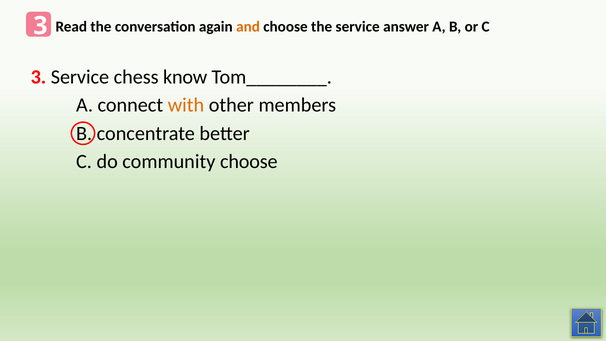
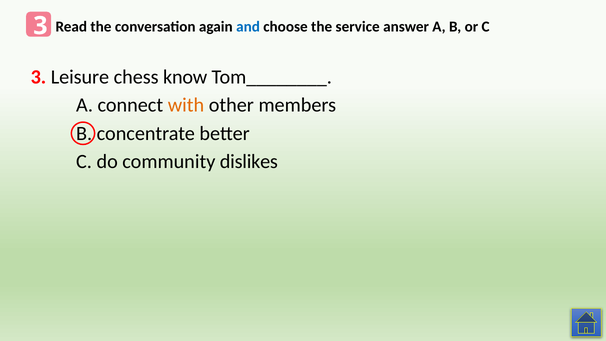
and colour: orange -> blue
3 Service: Service -> Leisure
community choose: choose -> dislikes
